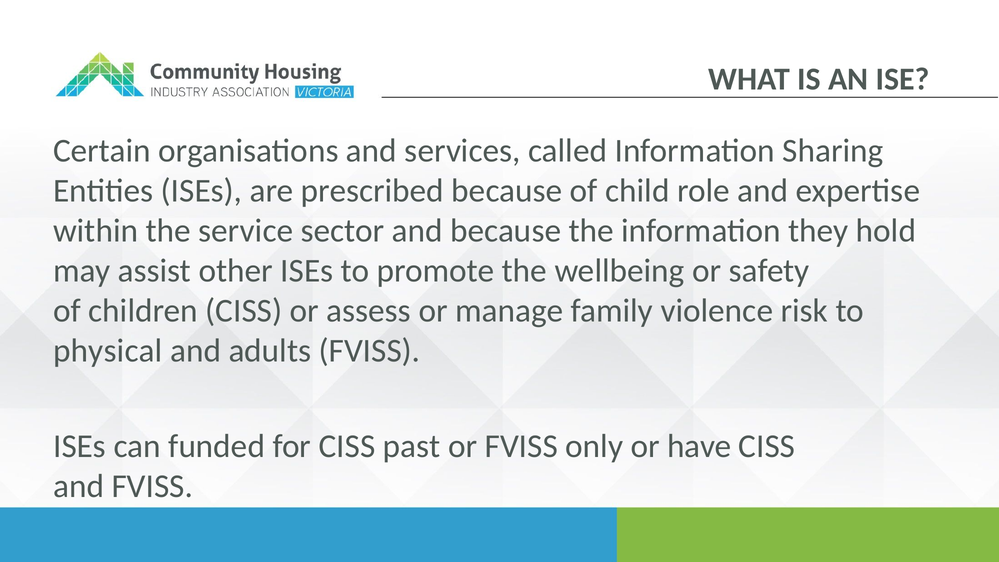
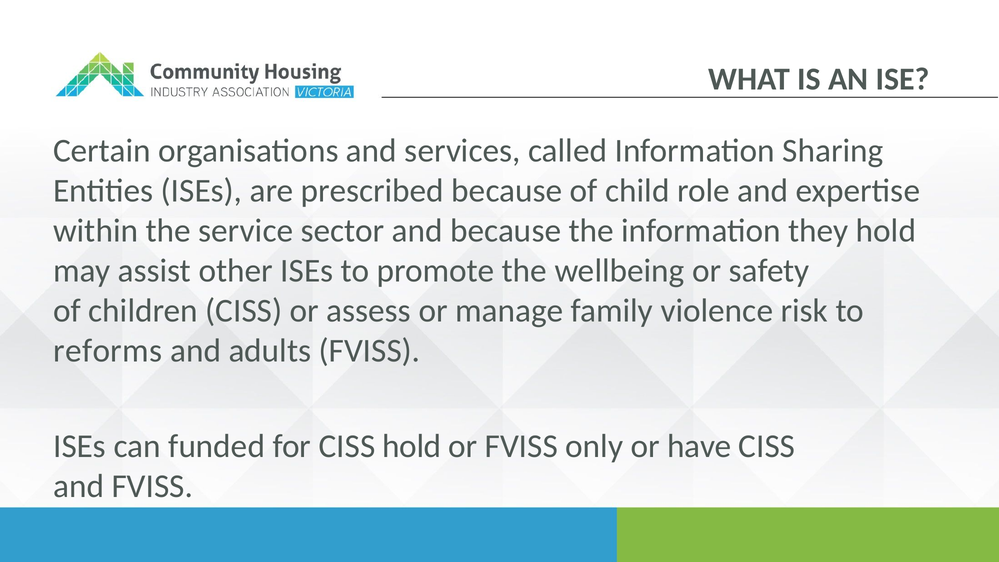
physical: physical -> reforms
CISS past: past -> hold
